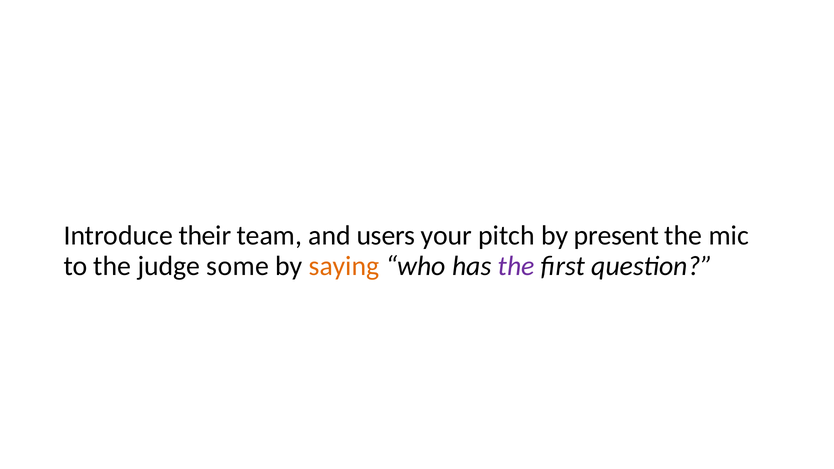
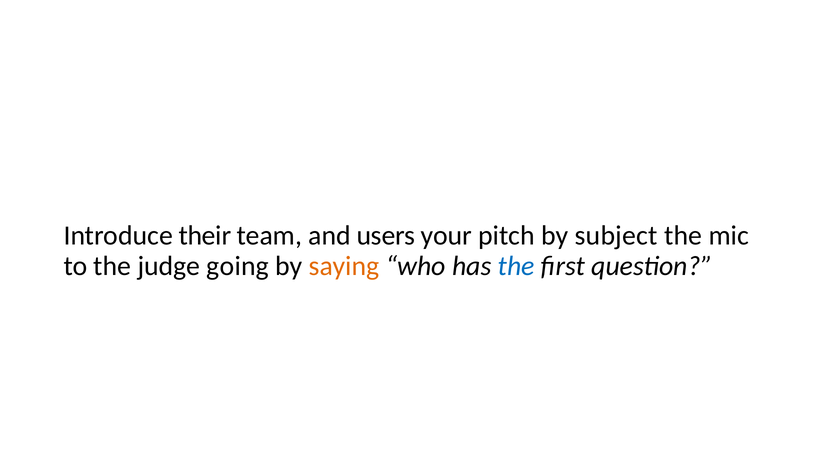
present: present -> subject
some: some -> going
the at (516, 266) colour: purple -> blue
